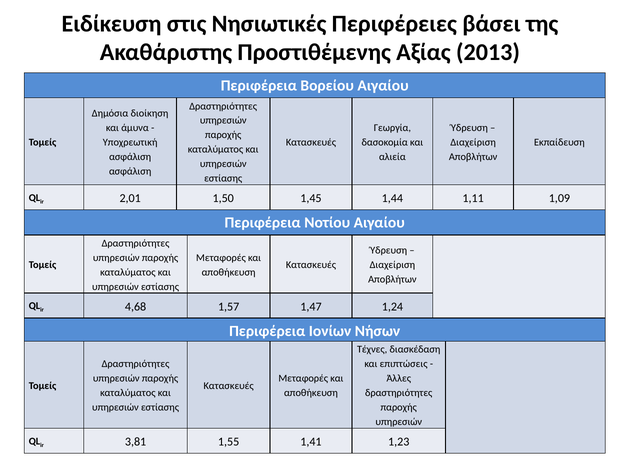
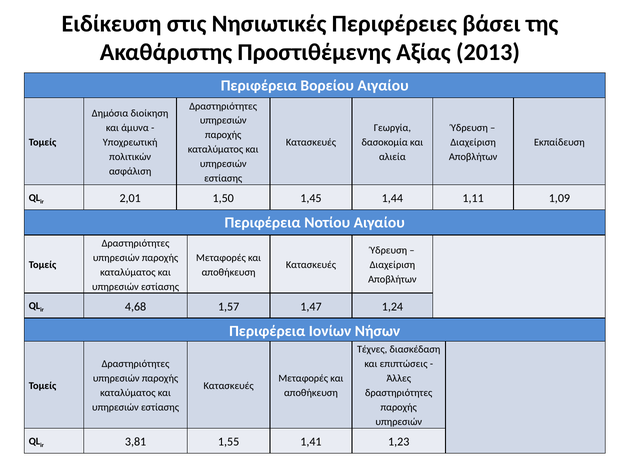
ασφάλιση at (130, 157): ασφάλιση -> πολιτικών
